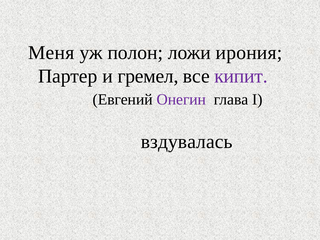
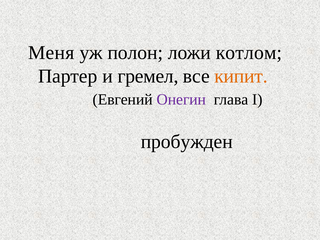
ирония: ирония -> котлом
кипит colour: purple -> orange
вздувалась: вздувалась -> пробужден
